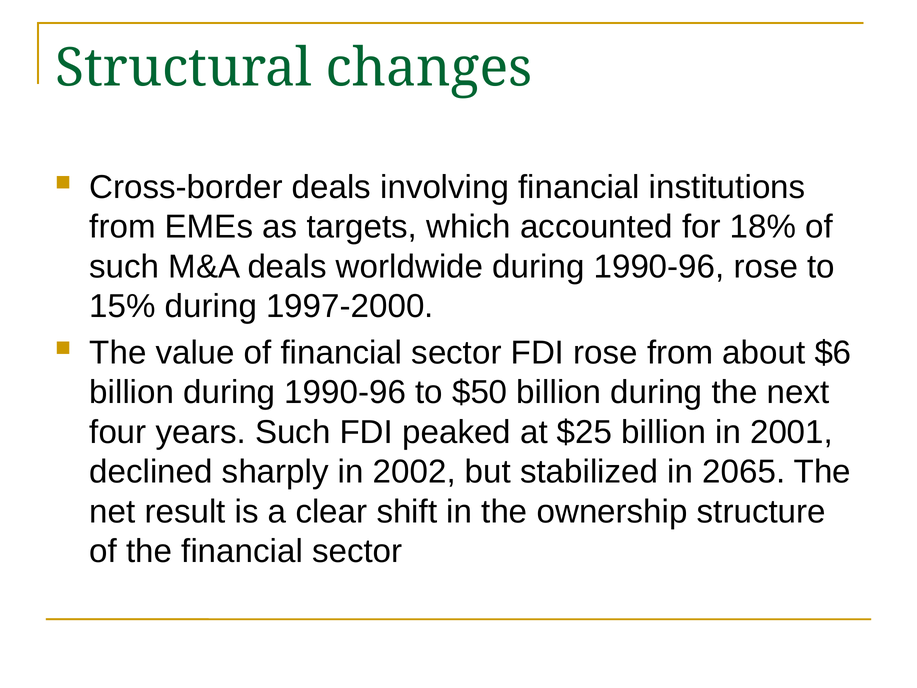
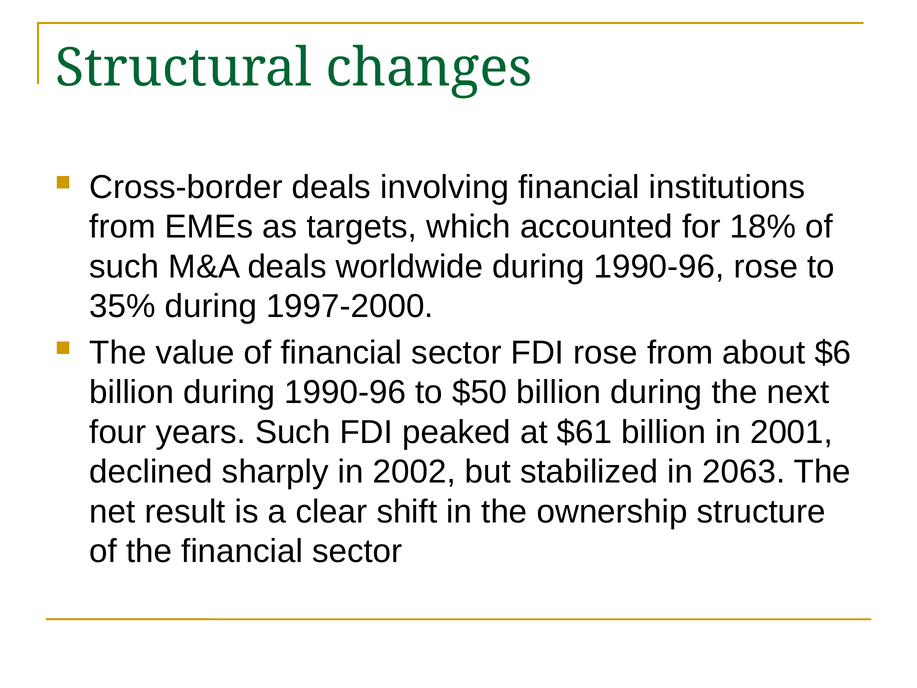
15%: 15% -> 35%
$25: $25 -> $61
2065: 2065 -> 2063
